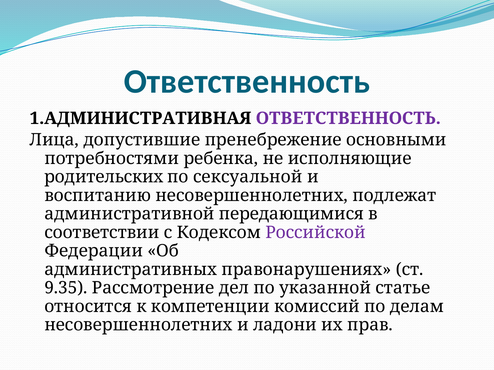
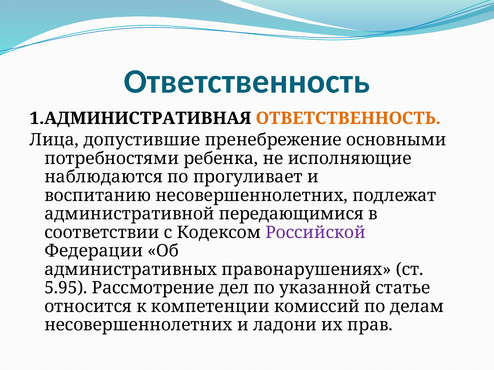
ОТВЕТСТВЕННОСТЬ at (348, 118) colour: purple -> orange
родительских: родительских -> наблюдаются
сексуальной: сексуальной -> прогуливает
9.35: 9.35 -> 5.95
